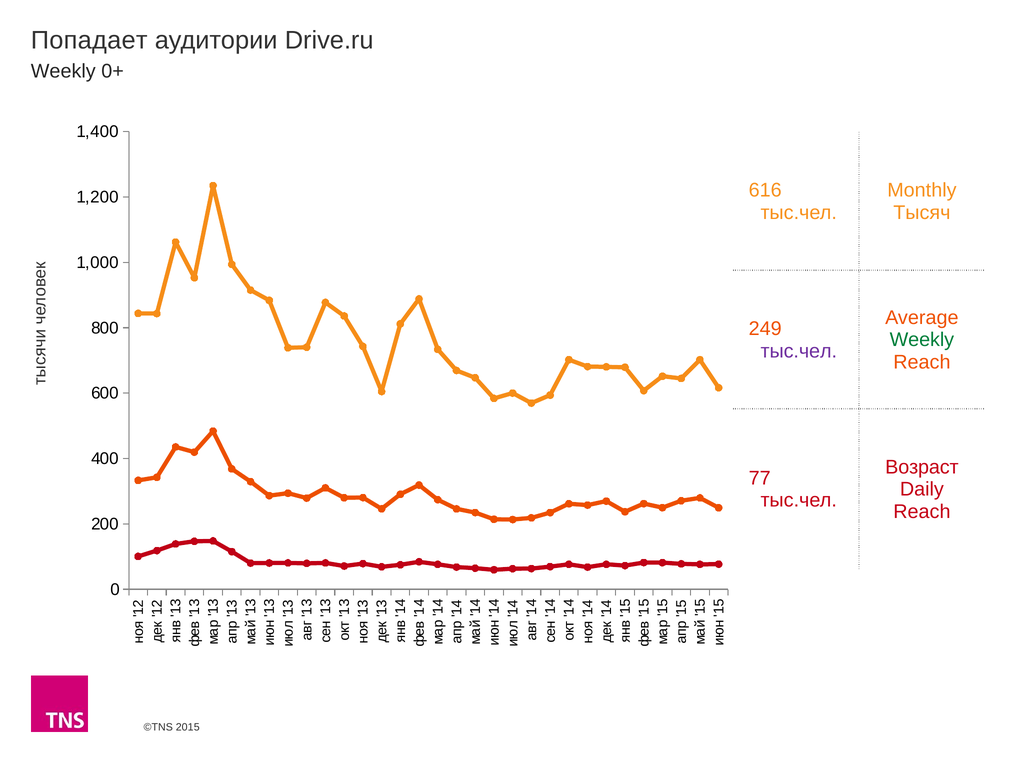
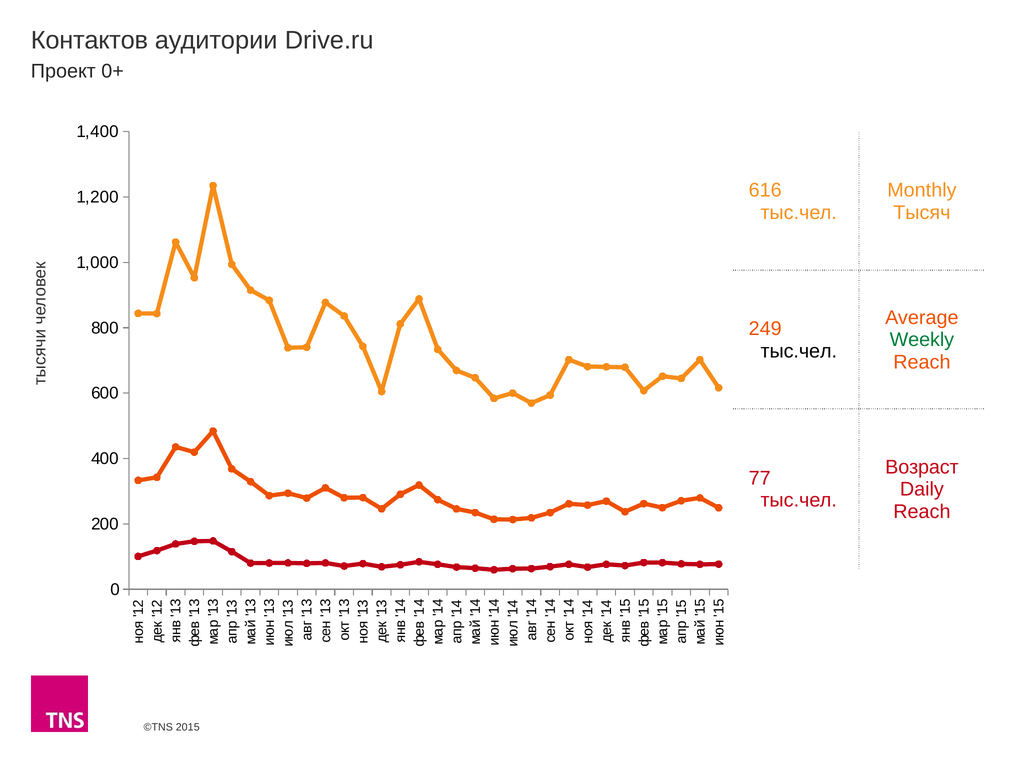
Попадает: Попадает -> Контактов
Weekly at (63, 71): Weekly -> Проект
тыс.чел at (799, 351) colour: purple -> black
